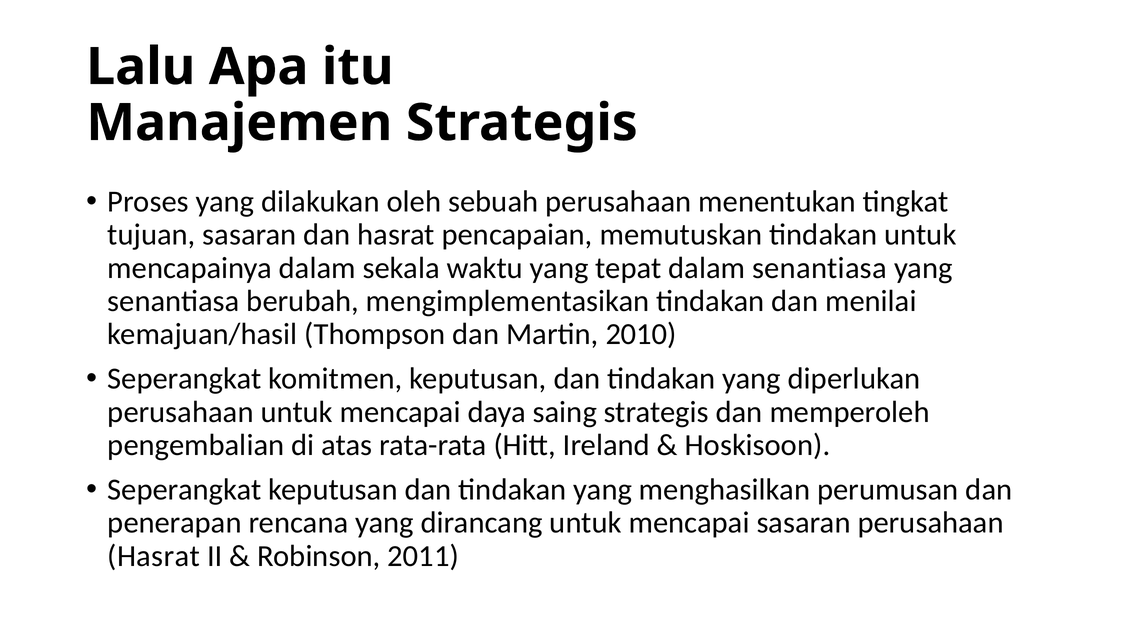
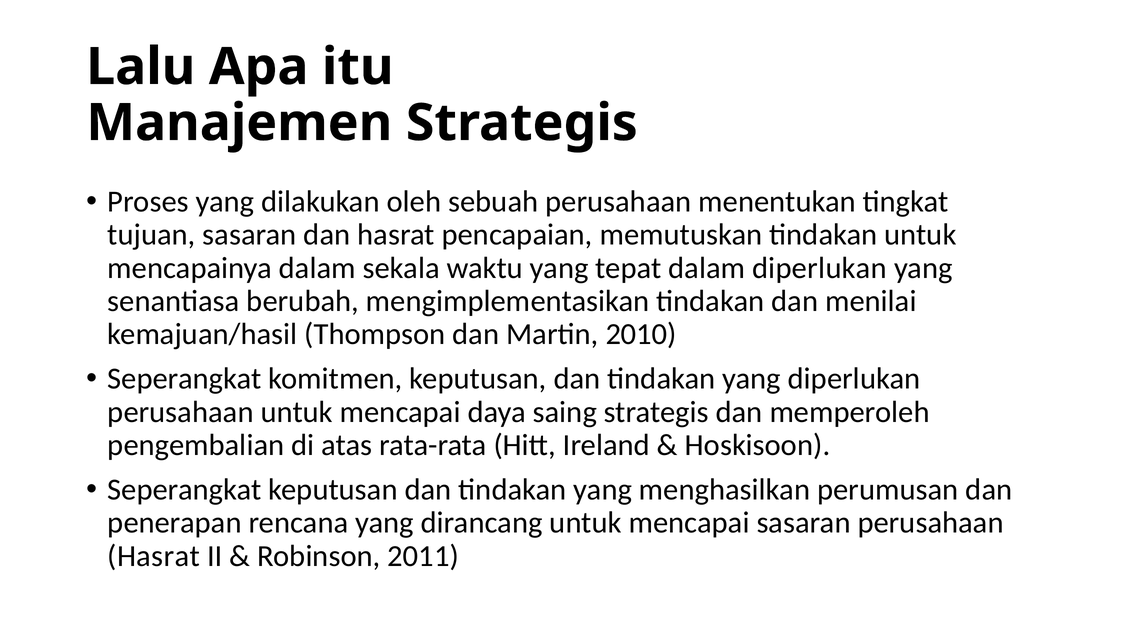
dalam senantiasa: senantiasa -> diperlukan
